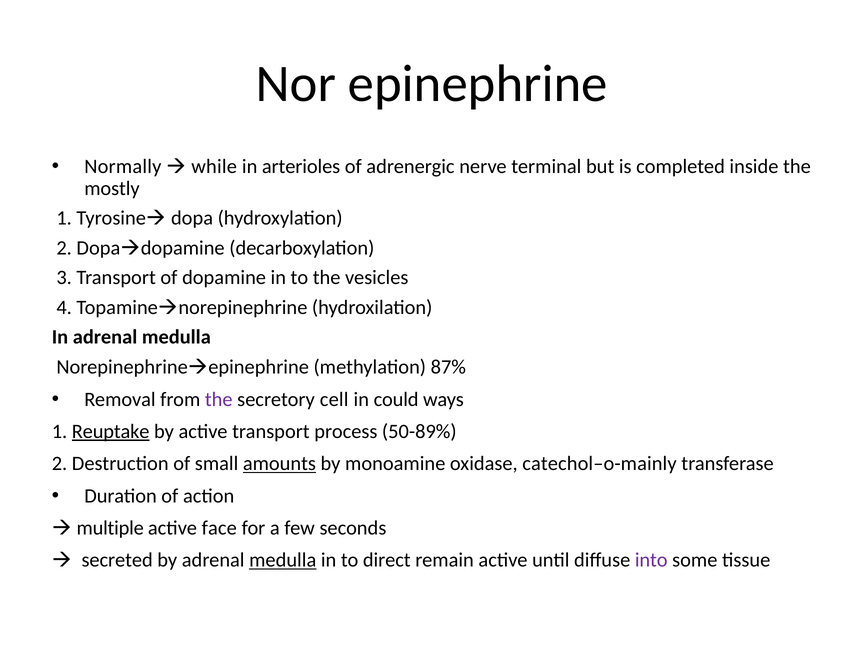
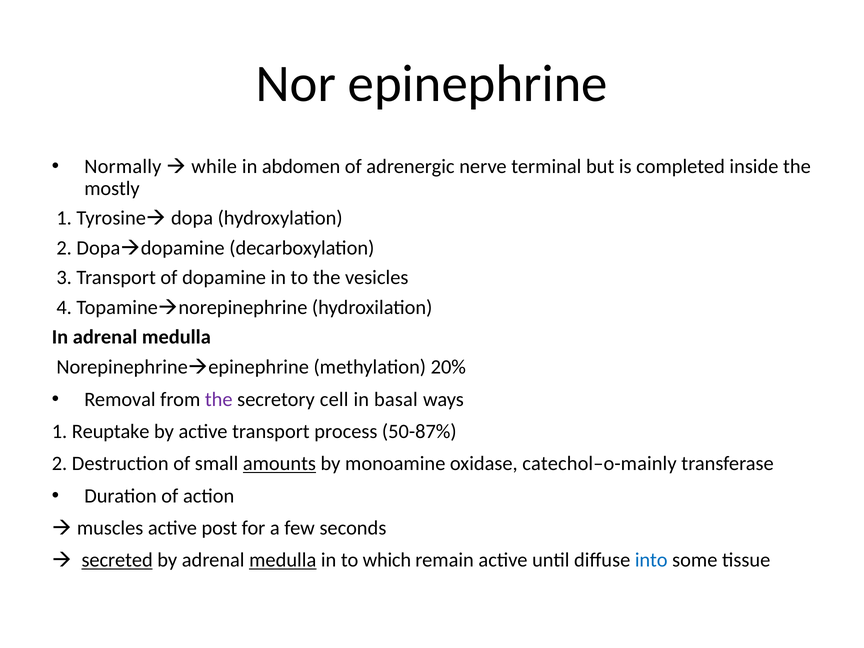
arterioles: arterioles -> abdomen
87%: 87% -> 20%
could: could -> basal
Reuptake underline: present -> none
50-89%: 50-89% -> 50-87%
multiple: multiple -> muscles
face: face -> post
secreted underline: none -> present
direct: direct -> which
into colour: purple -> blue
